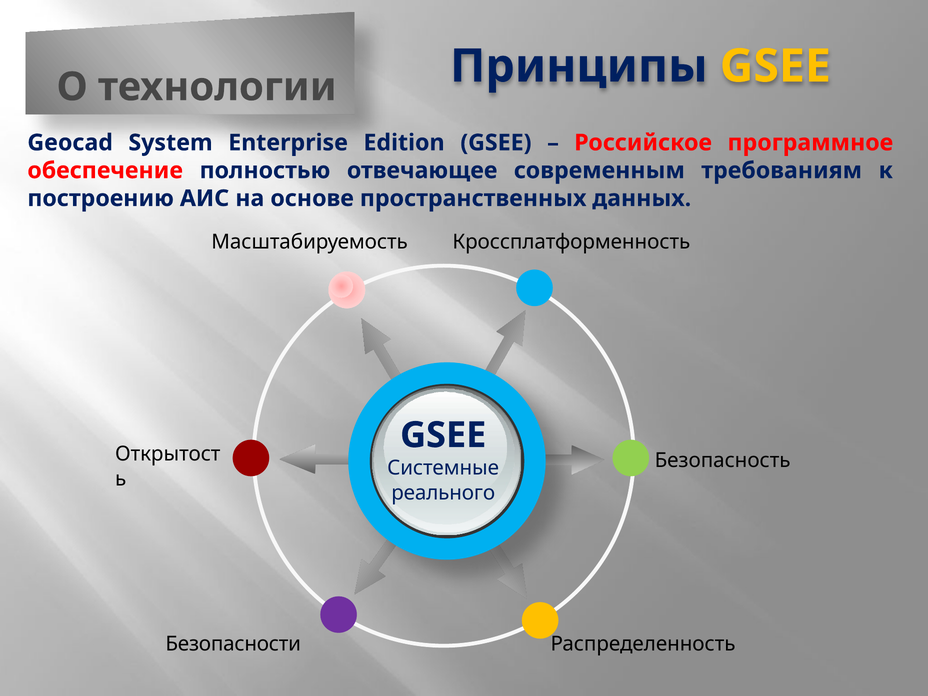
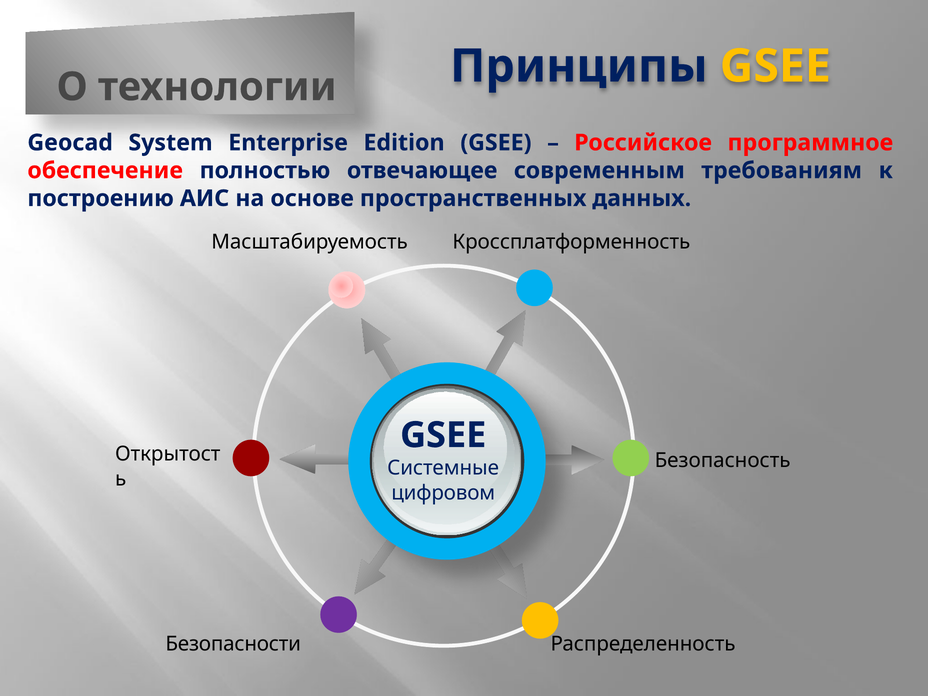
реального: реального -> цифровом
